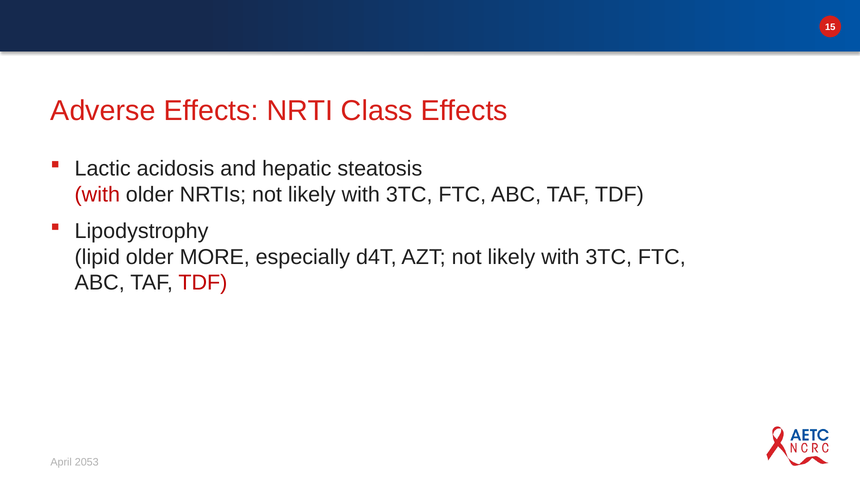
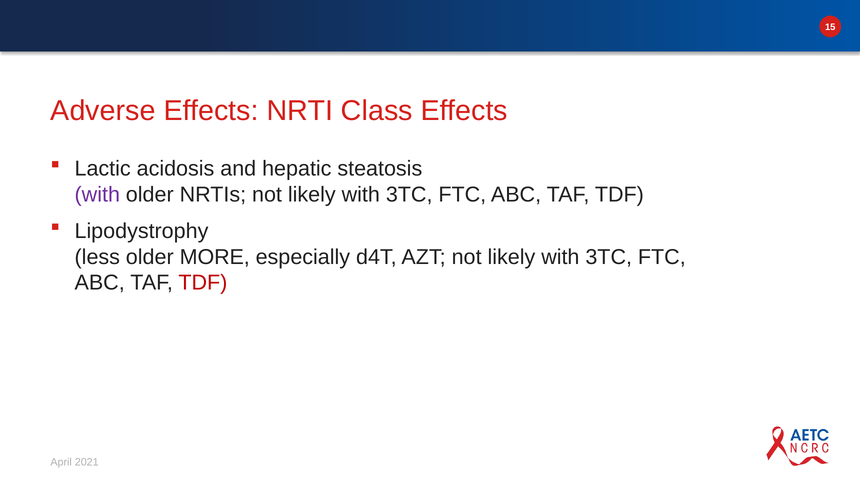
with at (97, 195) colour: red -> purple
lipid: lipid -> less
2053: 2053 -> 2021
